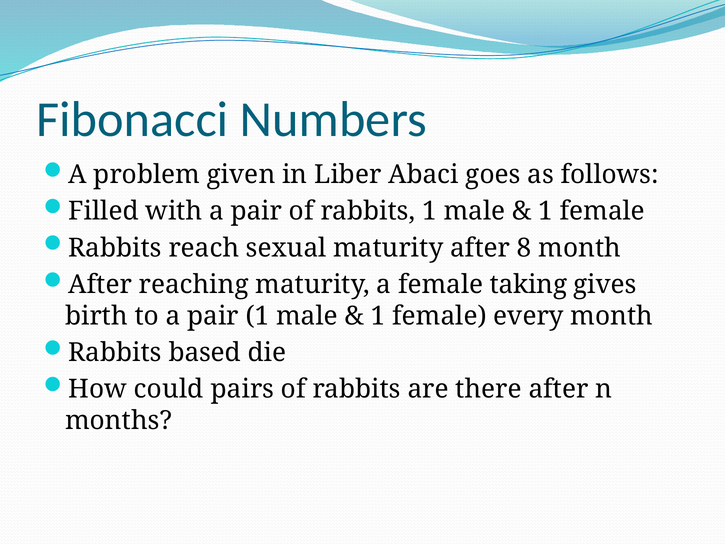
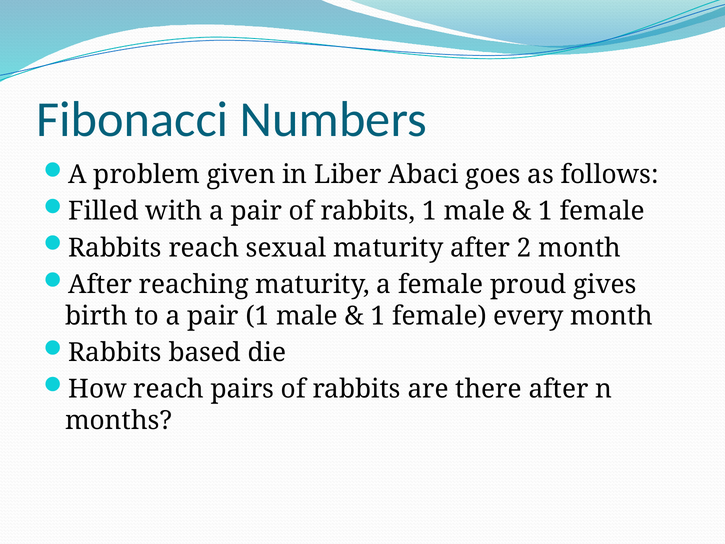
8: 8 -> 2
taking: taking -> proud
How could: could -> reach
